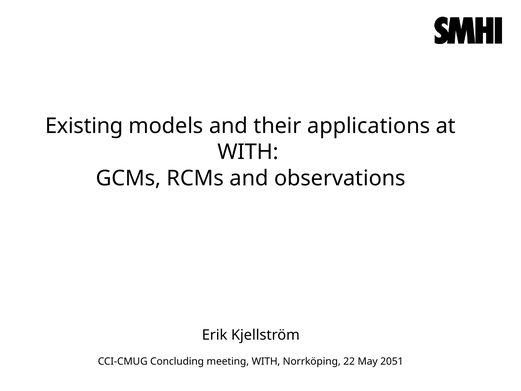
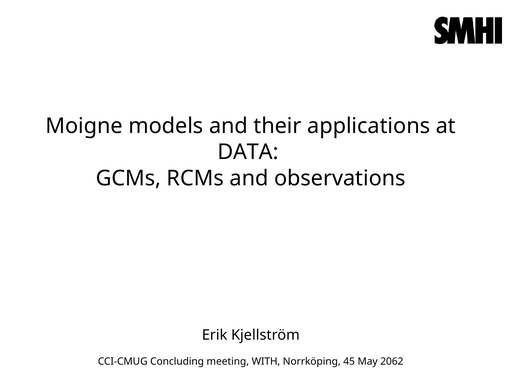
Existing: Existing -> Moigne
WITH at (248, 152): WITH -> DATA
22: 22 -> 45
2051: 2051 -> 2062
